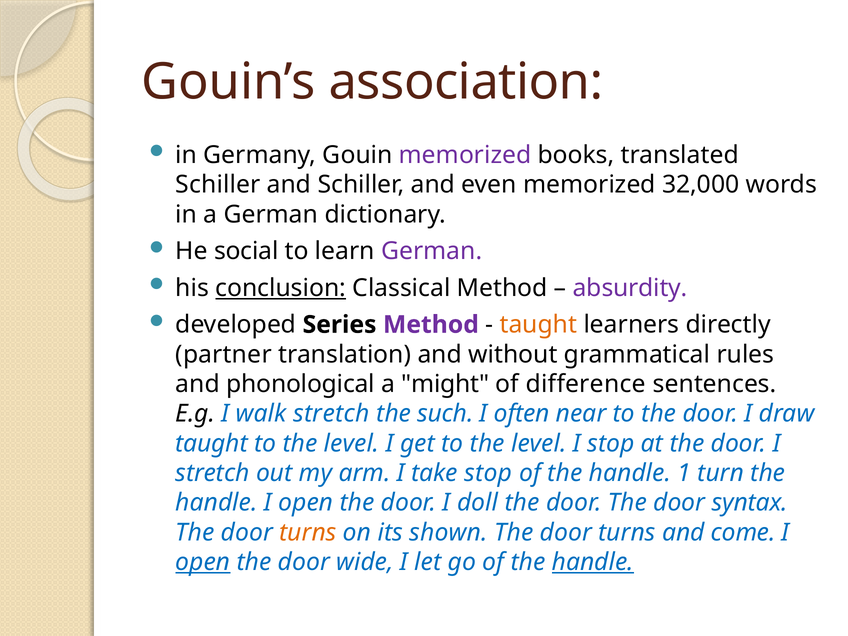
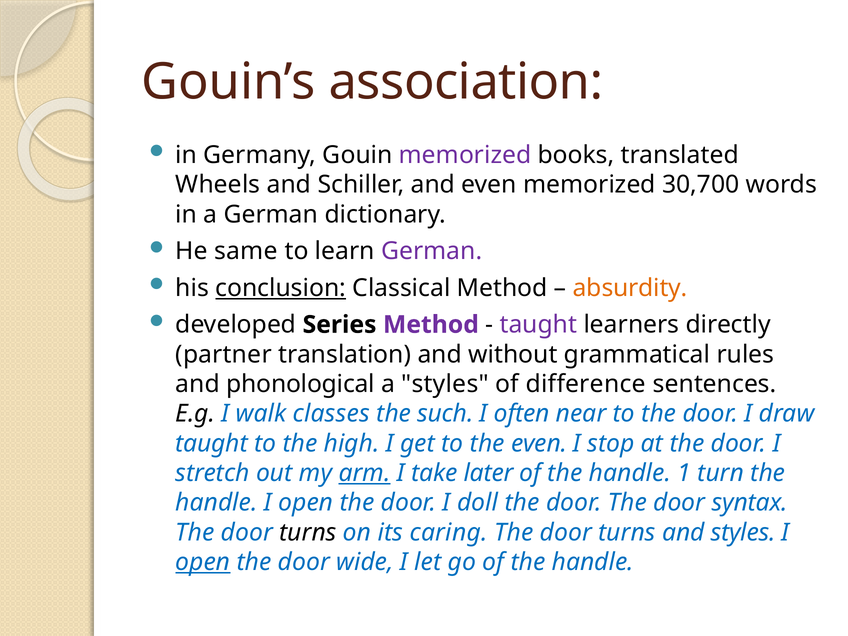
Schiller at (218, 185): Schiller -> Wheels
32,000: 32,000 -> 30,700
social: social -> same
absurdity colour: purple -> orange
taught at (538, 325) colour: orange -> purple
a might: might -> styles
walk stretch: stretch -> classes
level at (352, 443): level -> high
get to the level: level -> even
arm underline: none -> present
take stop: stop -> later
turns at (308, 532) colour: orange -> black
shown: shown -> caring
and come: come -> styles
handle at (593, 562) underline: present -> none
